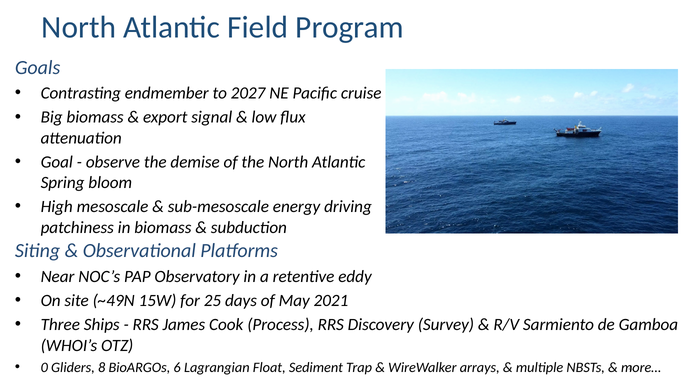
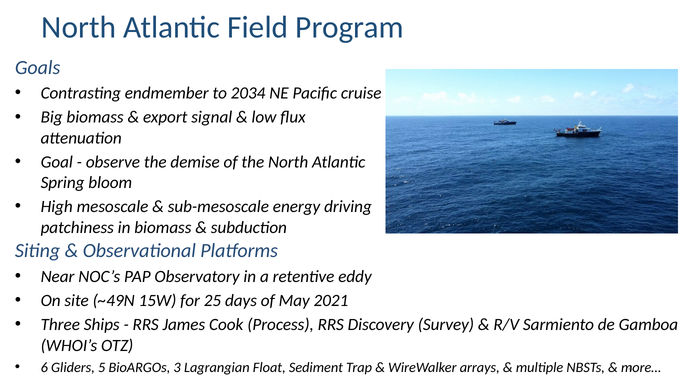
2027: 2027 -> 2034
0: 0 -> 6
8: 8 -> 5
6: 6 -> 3
